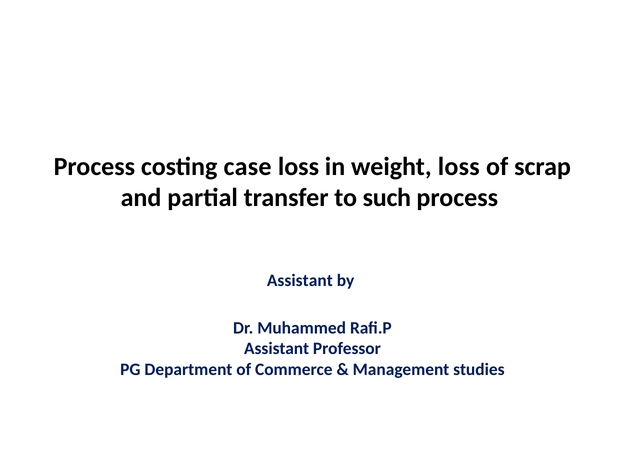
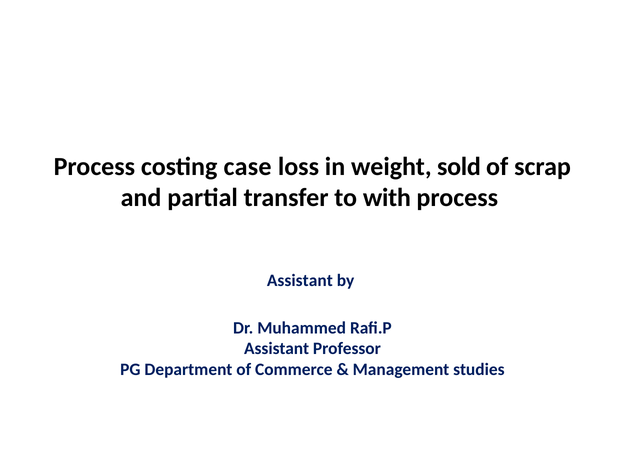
weight loss: loss -> sold
such: such -> with
